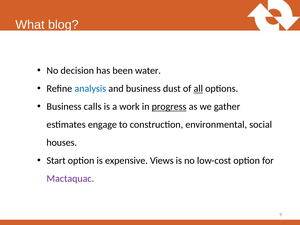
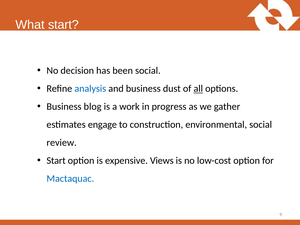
What blog: blog -> start
been water: water -> social
calls: calls -> blog
progress underline: present -> none
houses: houses -> review
Mactaquac colour: purple -> blue
